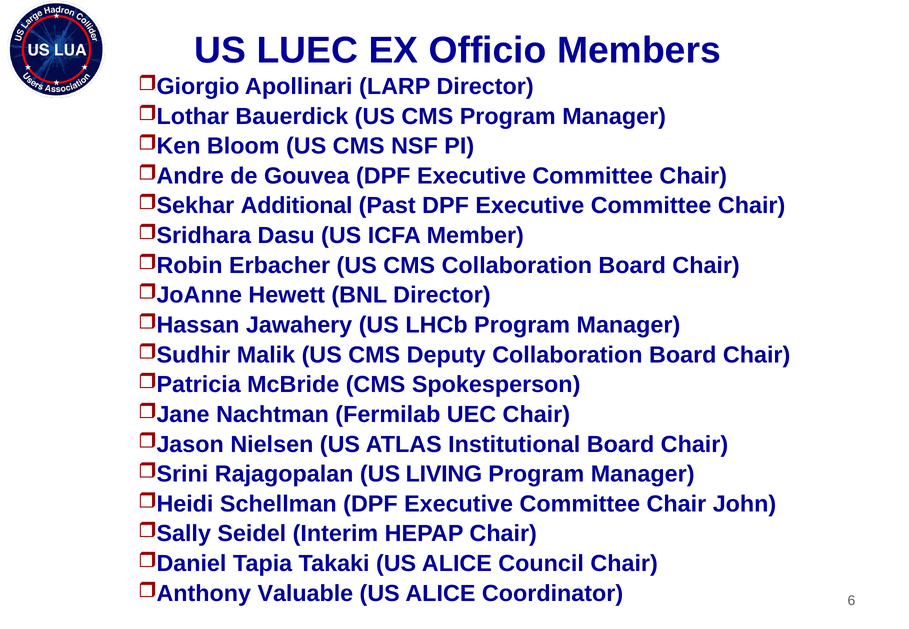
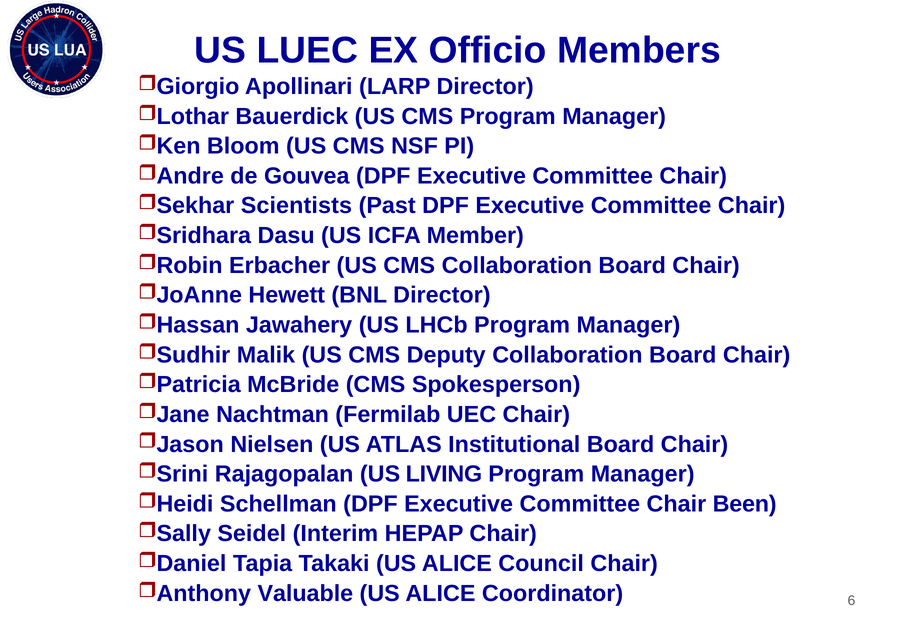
Additional: Additional -> Scientists
John: John -> Been
